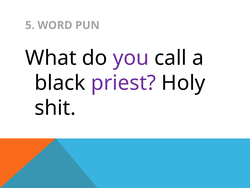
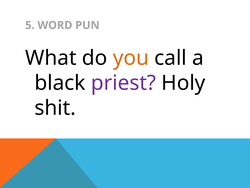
you colour: purple -> orange
